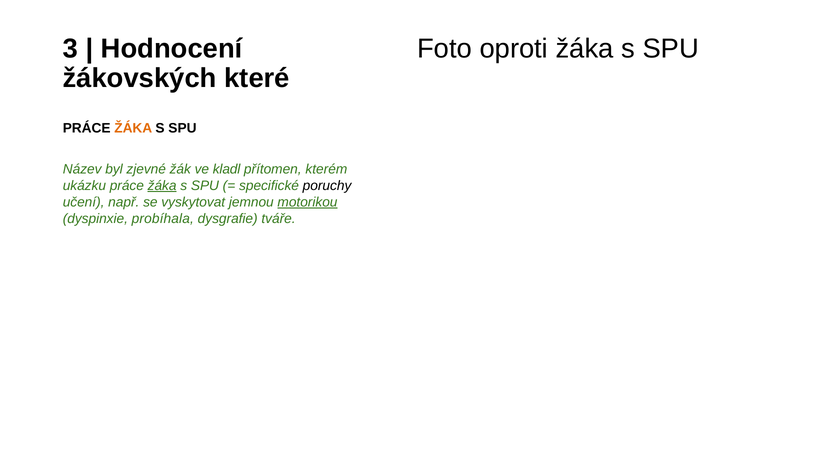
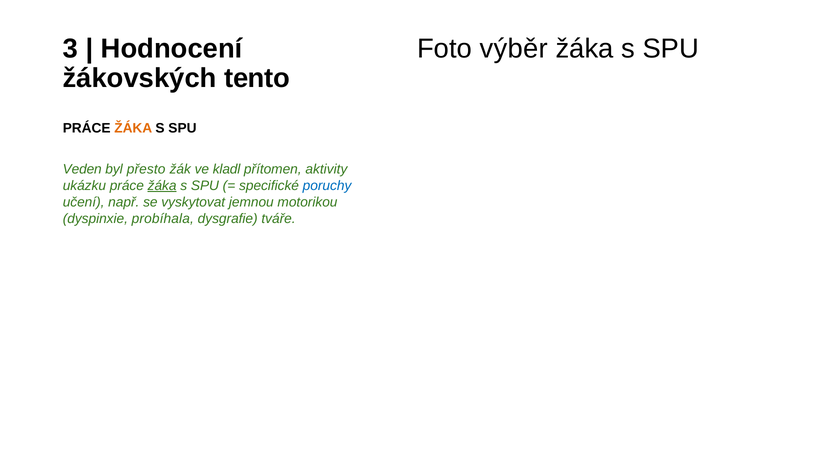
oproti: oproti -> výběr
které: které -> tento
Název: Název -> Veden
zjevné: zjevné -> přesto
kterém: kterém -> aktivity
poruchy colour: black -> blue
motorikou underline: present -> none
